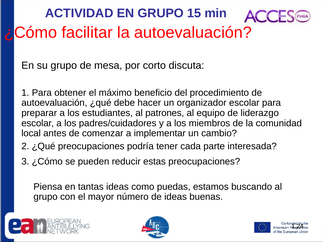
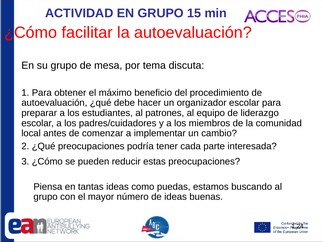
corto: corto -> tema
